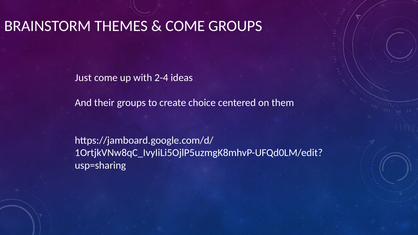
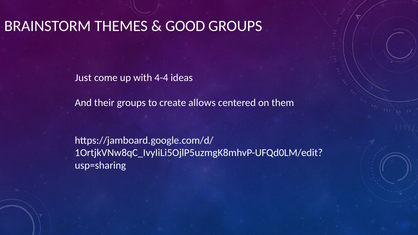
COME at (185, 26): COME -> GOOD
2-4: 2-4 -> 4-4
choice: choice -> allows
